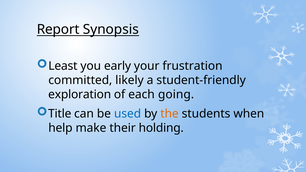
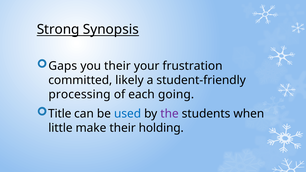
Report: Report -> Strong
Least: Least -> Gaps
you early: early -> their
exploration: exploration -> processing
the colour: orange -> purple
help: help -> little
